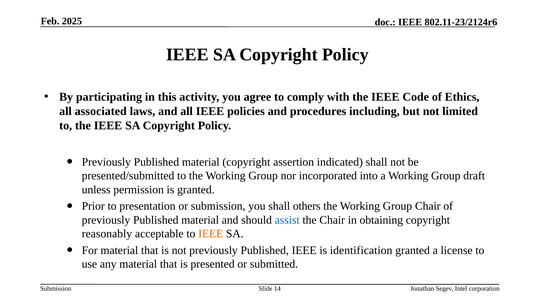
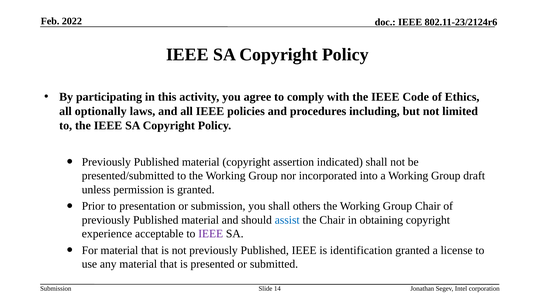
2025: 2025 -> 2022
associated: associated -> optionally
reasonably: reasonably -> experience
IEEE at (211, 234) colour: orange -> purple
